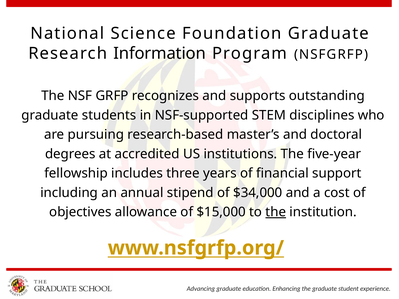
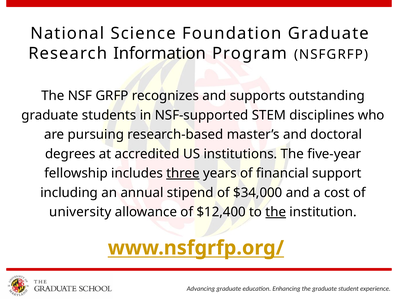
three underline: none -> present
objectives: objectives -> university
$15,000: $15,000 -> $12,400
